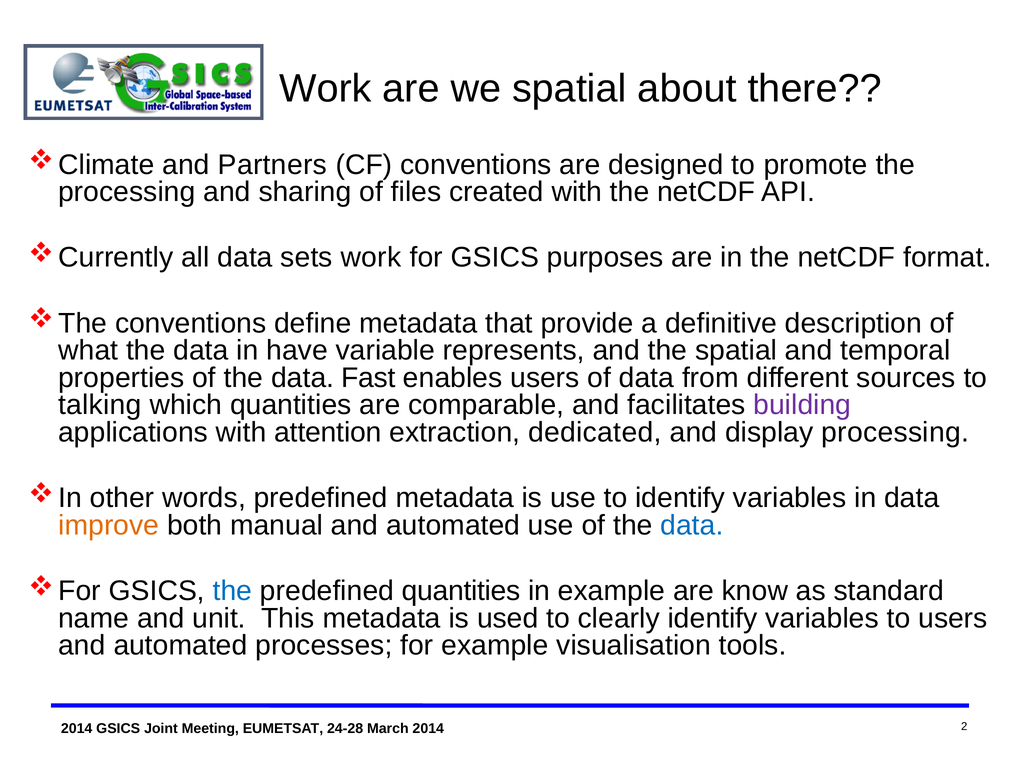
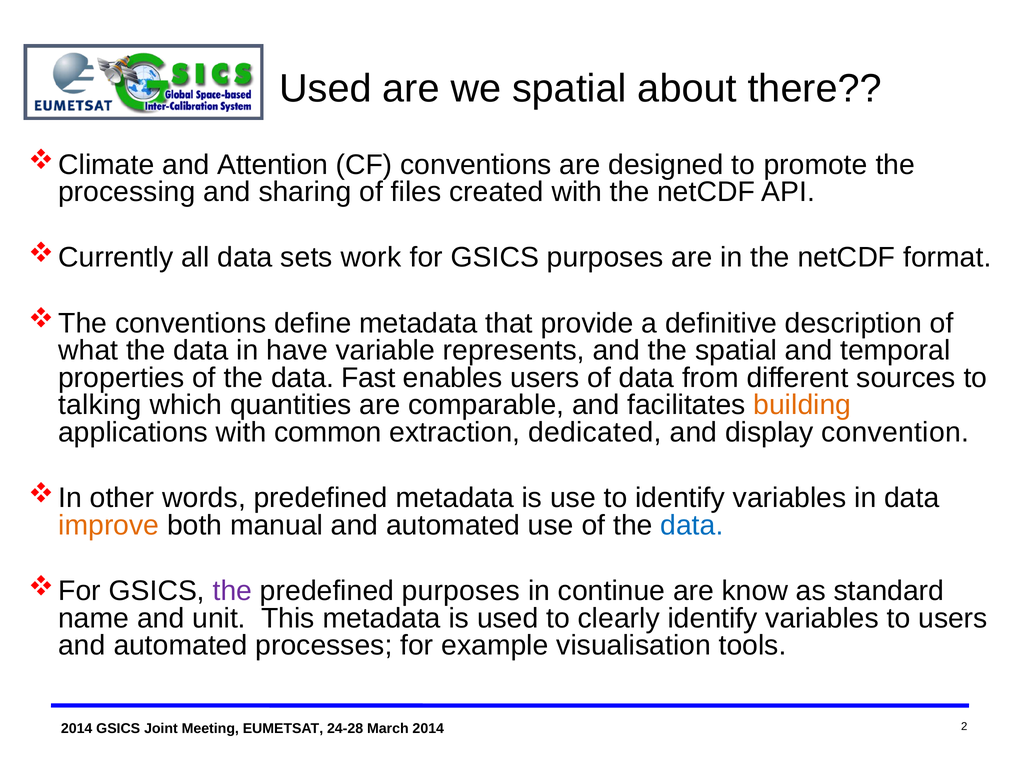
Work at (325, 89): Work -> Used
Partners: Partners -> Attention
building colour: purple -> orange
attention: attention -> common
display processing: processing -> convention
the at (232, 591) colour: blue -> purple
predefined quantities: quantities -> purposes
in example: example -> continue
